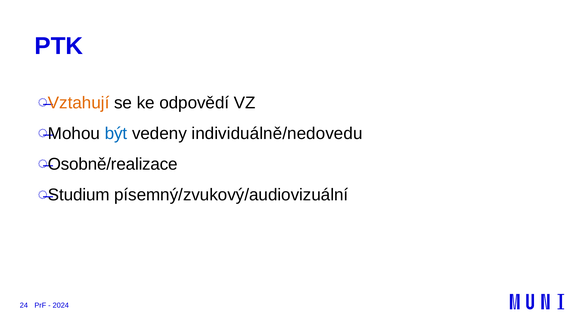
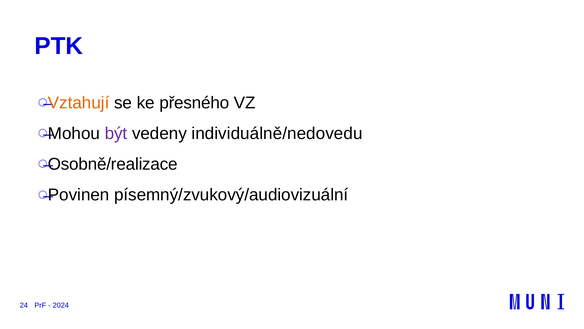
odpovědí: odpovědí -> přesného
být colour: blue -> purple
Studium: Studium -> Povinen
